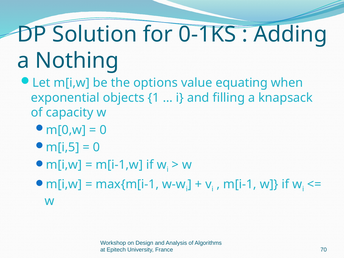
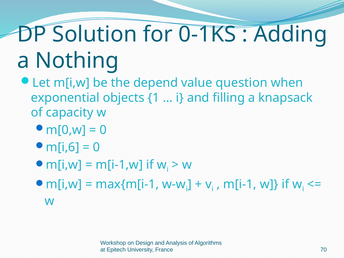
options: options -> depend
equating: equating -> question
m[i,5: m[i,5 -> m[i,6
